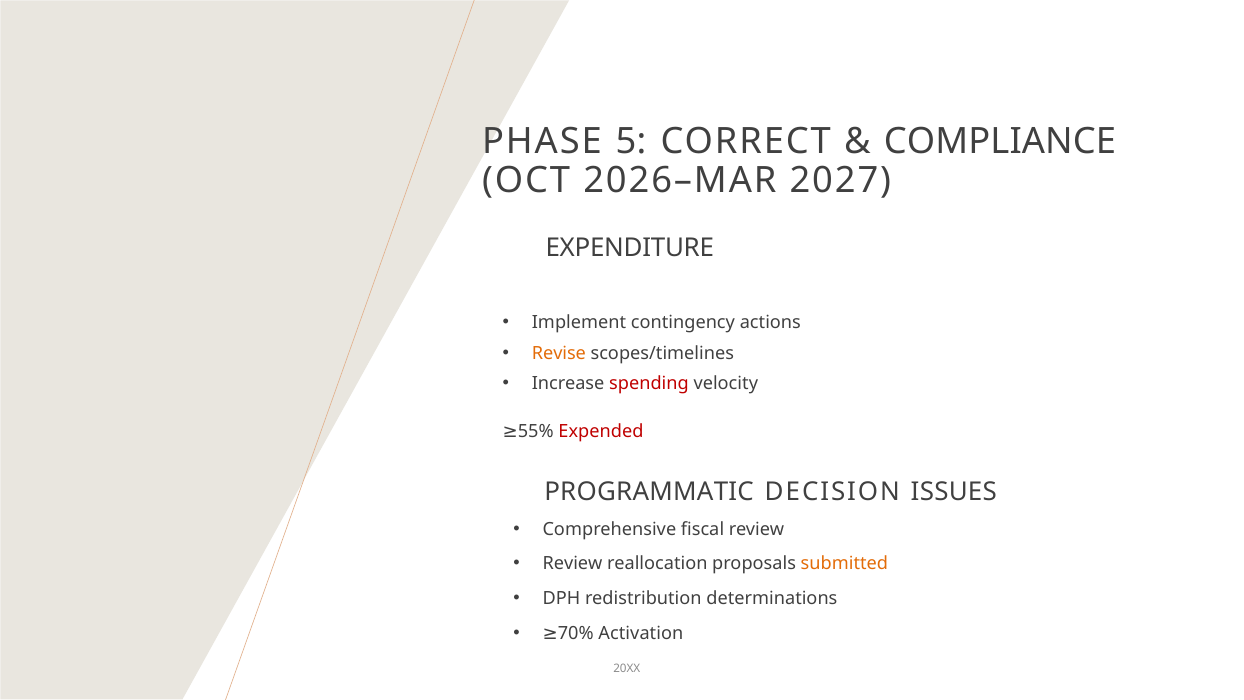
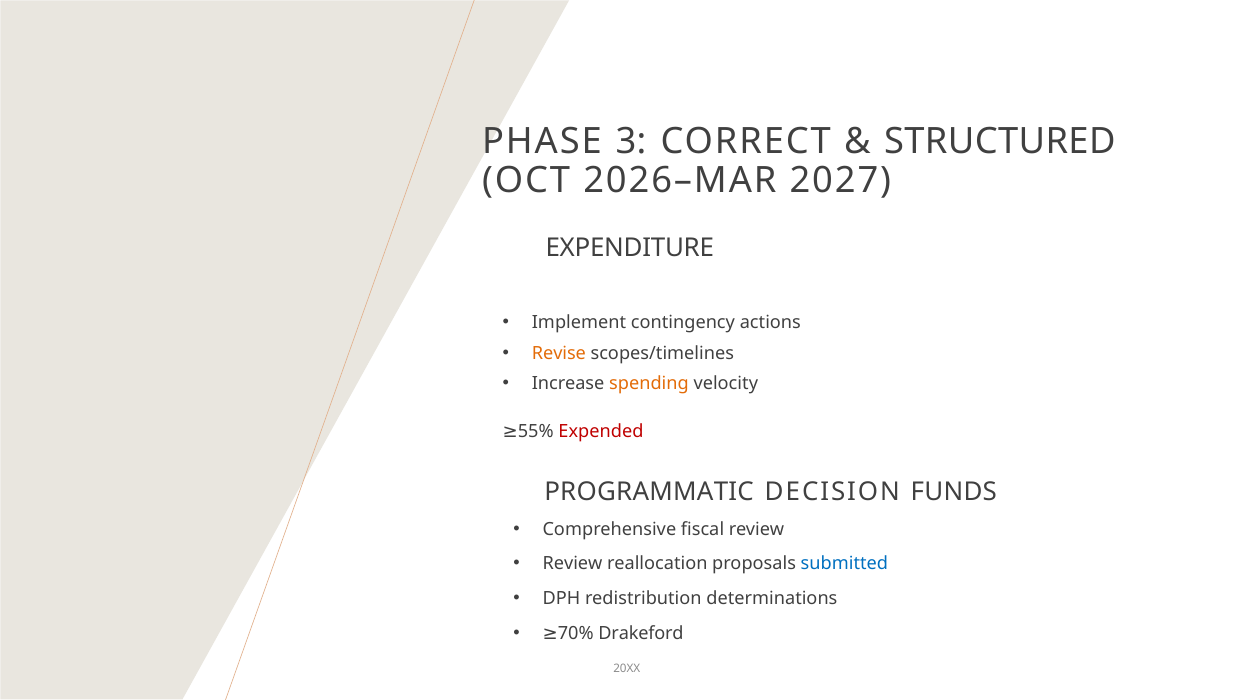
5: 5 -> 3
COMPLIANCE: COMPLIANCE -> STRUCTURED
spending colour: red -> orange
ISSUES: ISSUES -> FUNDS
submitted colour: orange -> blue
Activation: Activation -> Drakeford
